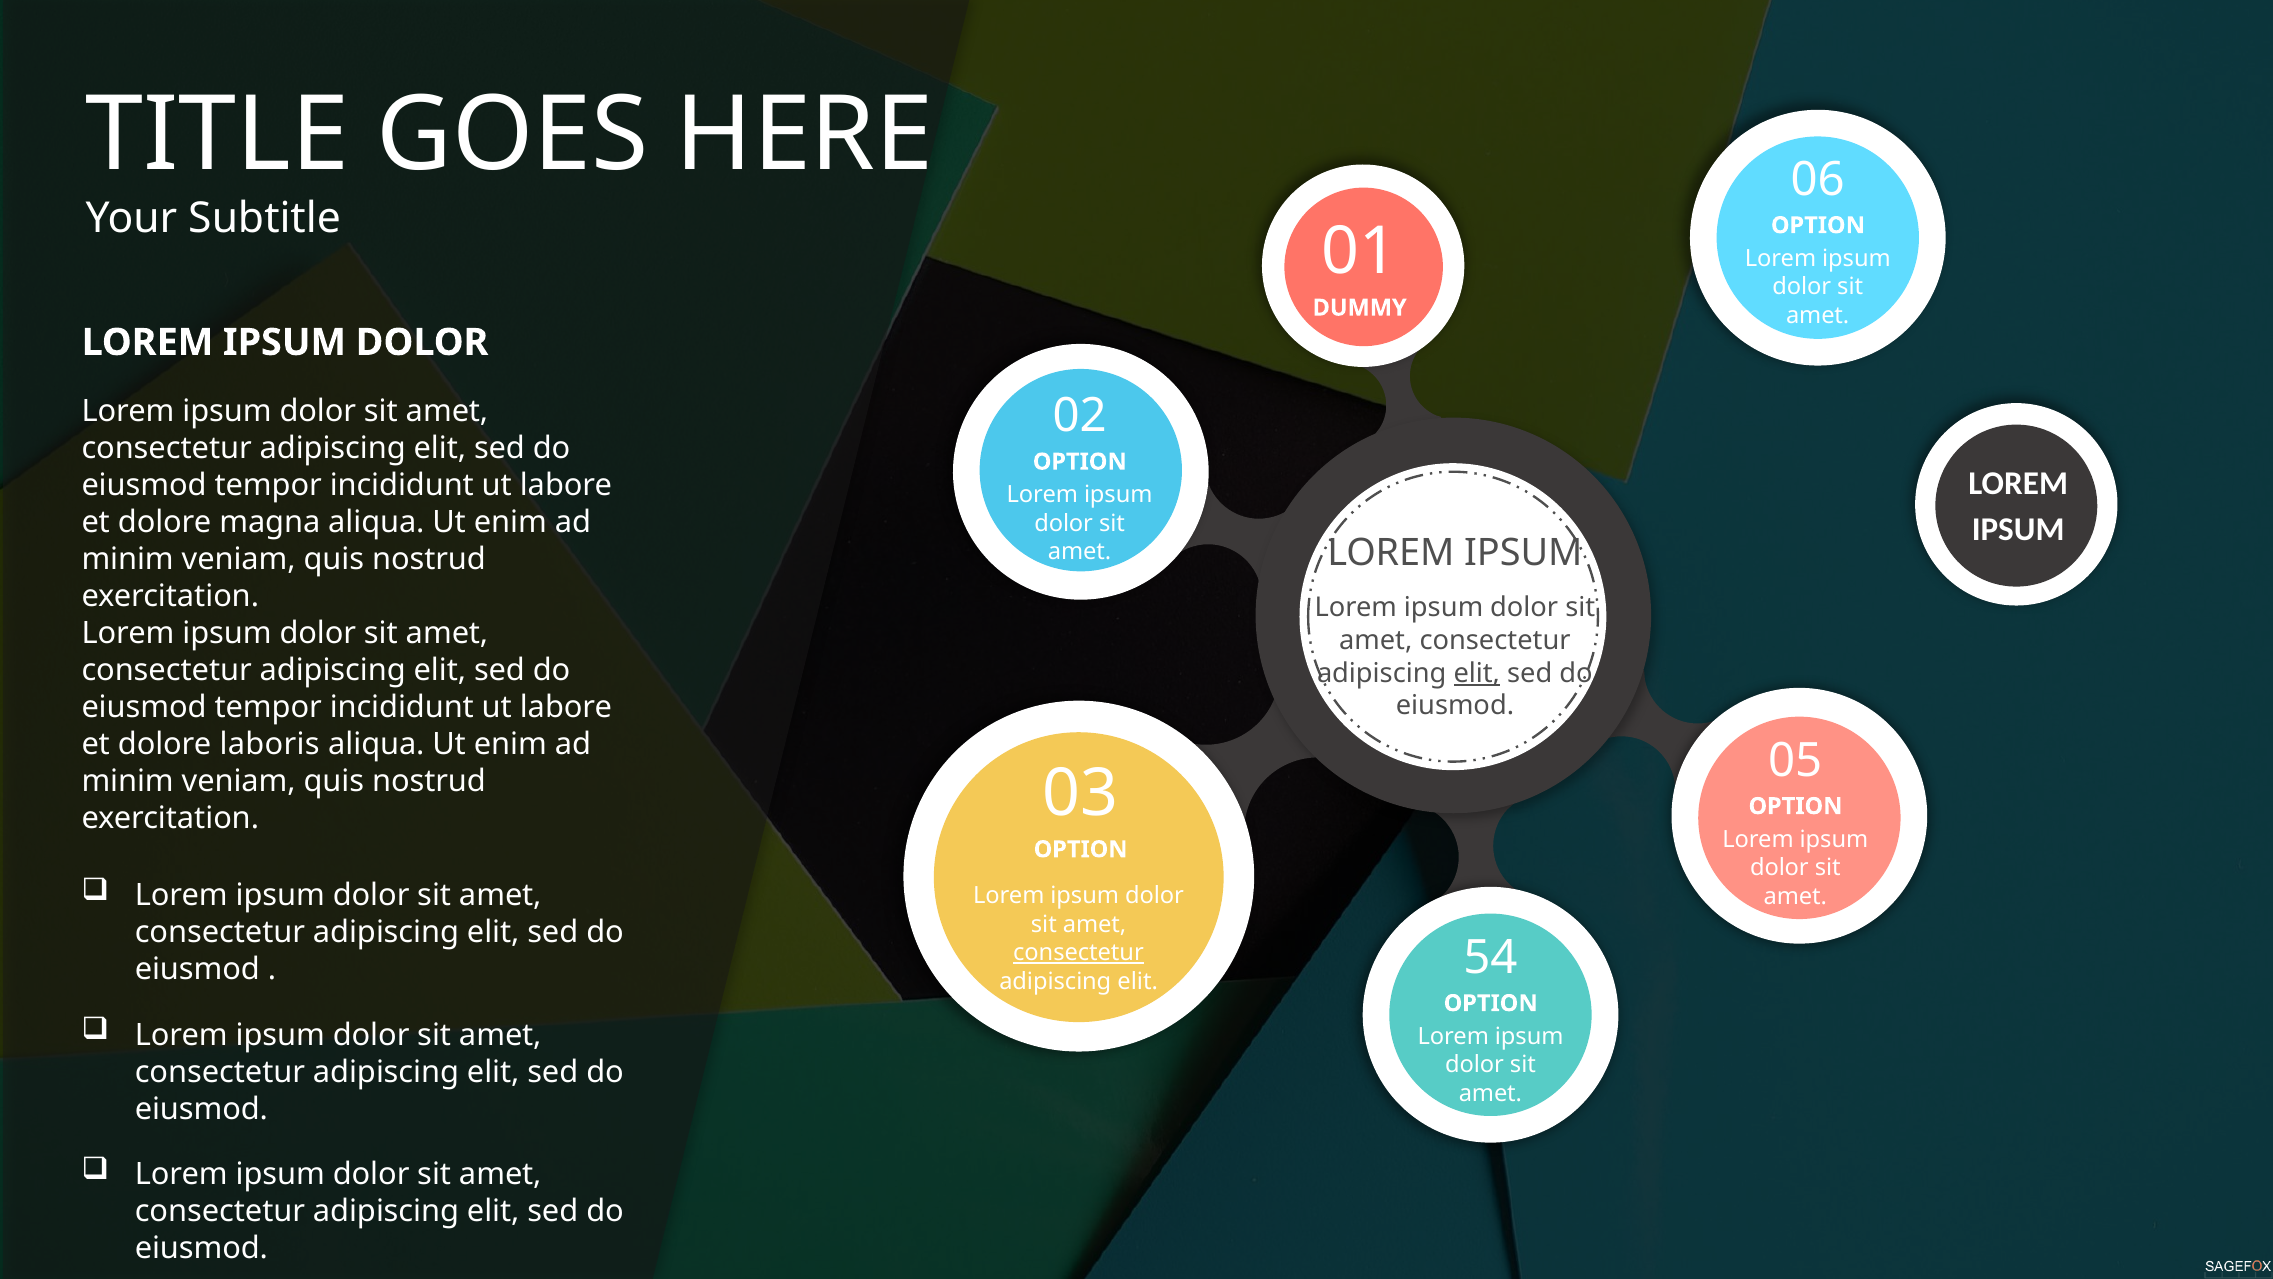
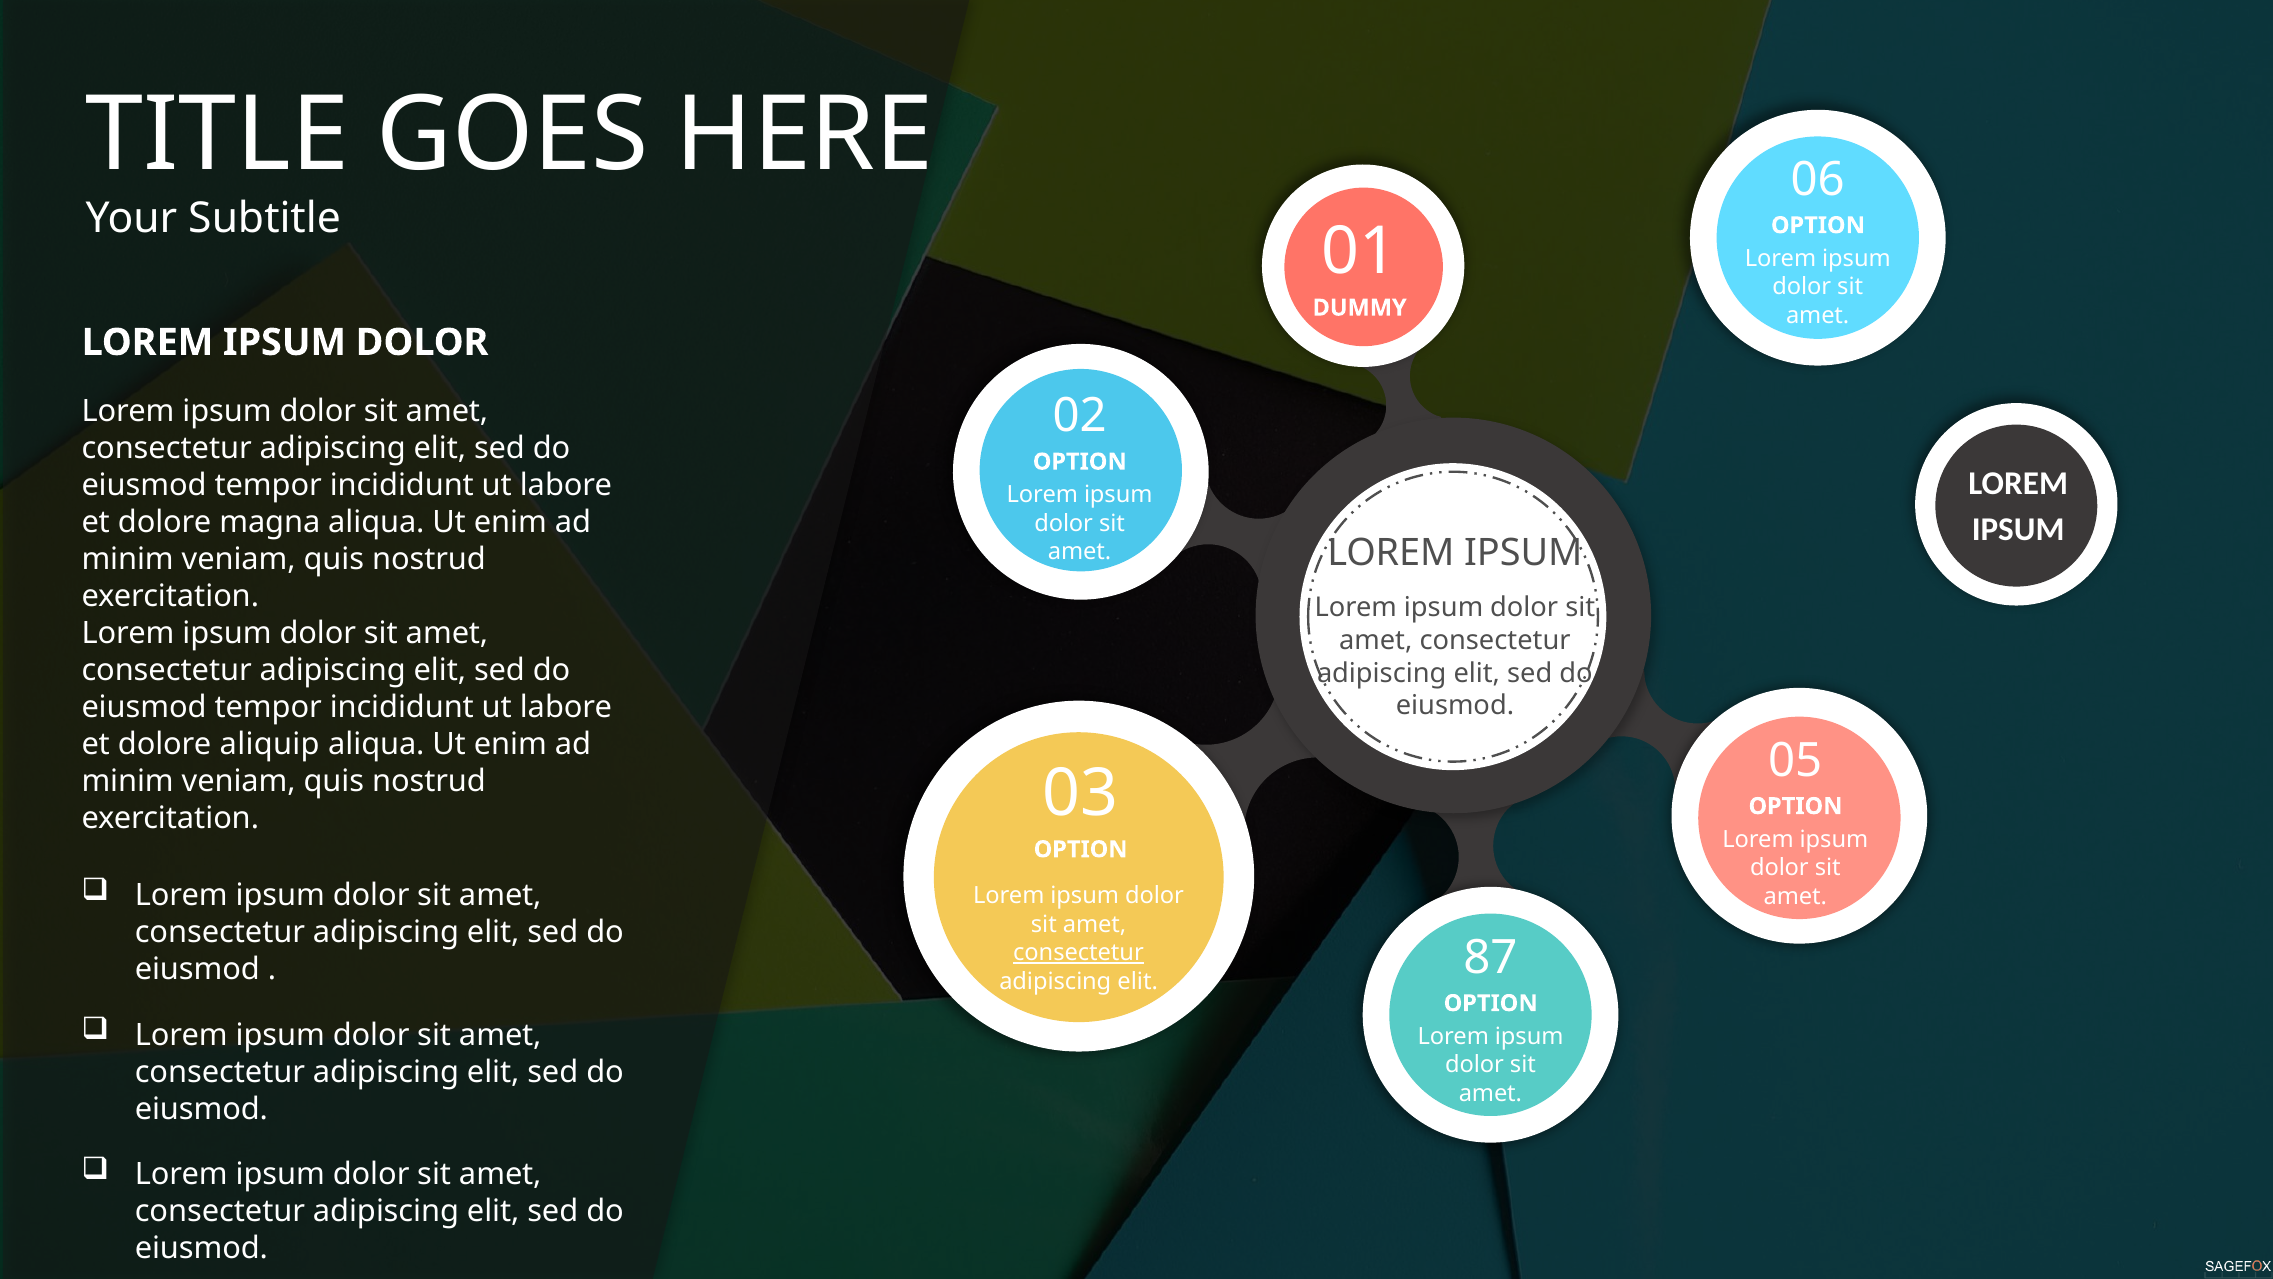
elit at (1477, 673) underline: present -> none
laboris: laboris -> aliquip
54: 54 -> 87
